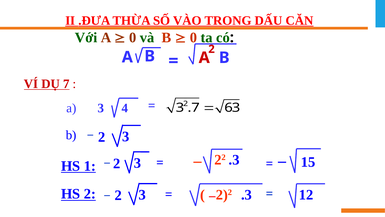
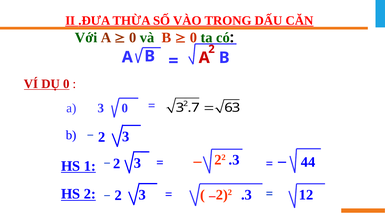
DỤ 7: 7 -> 0
3 4: 4 -> 0
15: 15 -> 44
